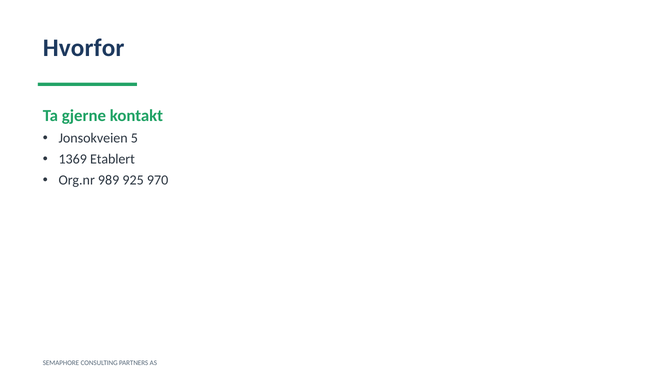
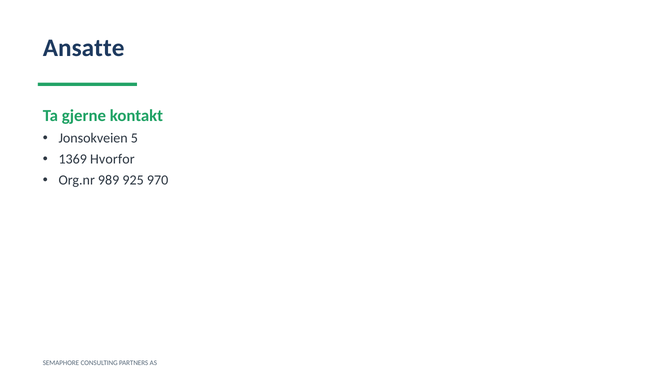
Hvorfor: Hvorfor -> Ansatte
Etablert: Etablert -> Hvorfor
